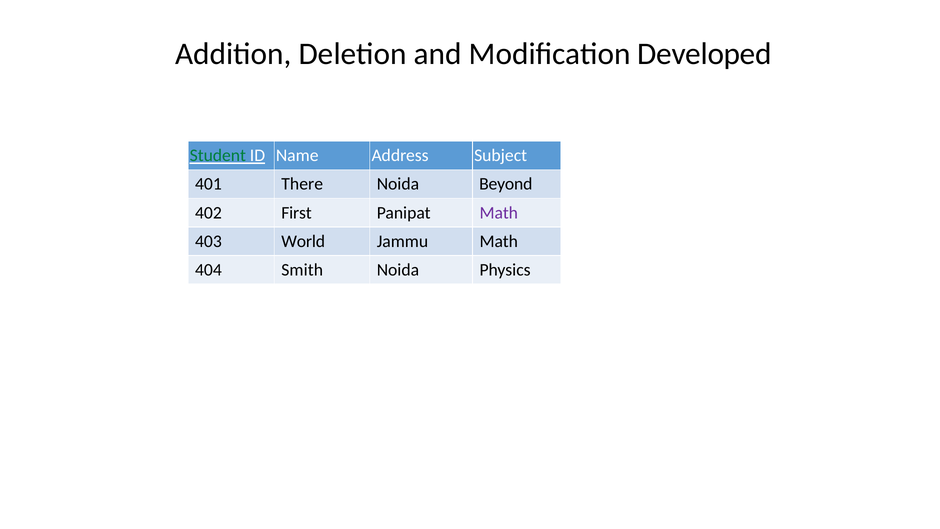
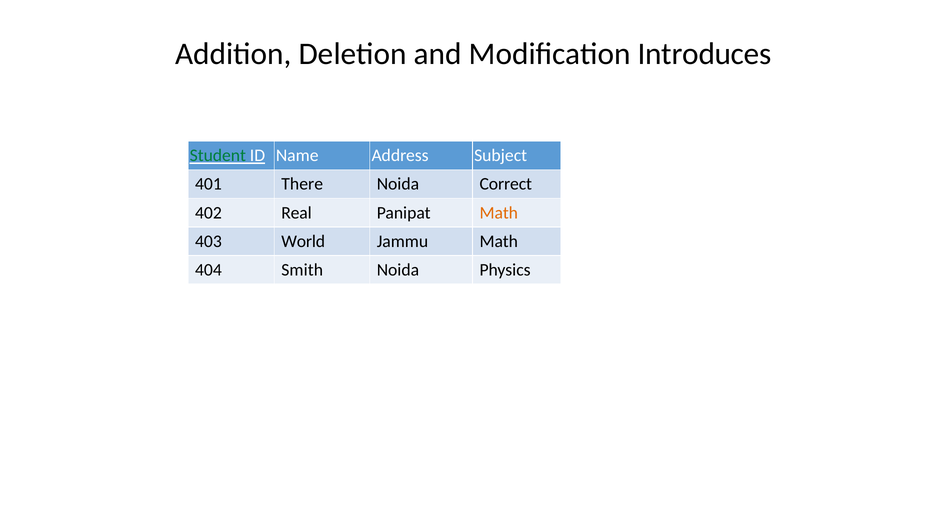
Developed: Developed -> Introduces
Beyond: Beyond -> Correct
First: First -> Real
Math at (499, 213) colour: purple -> orange
